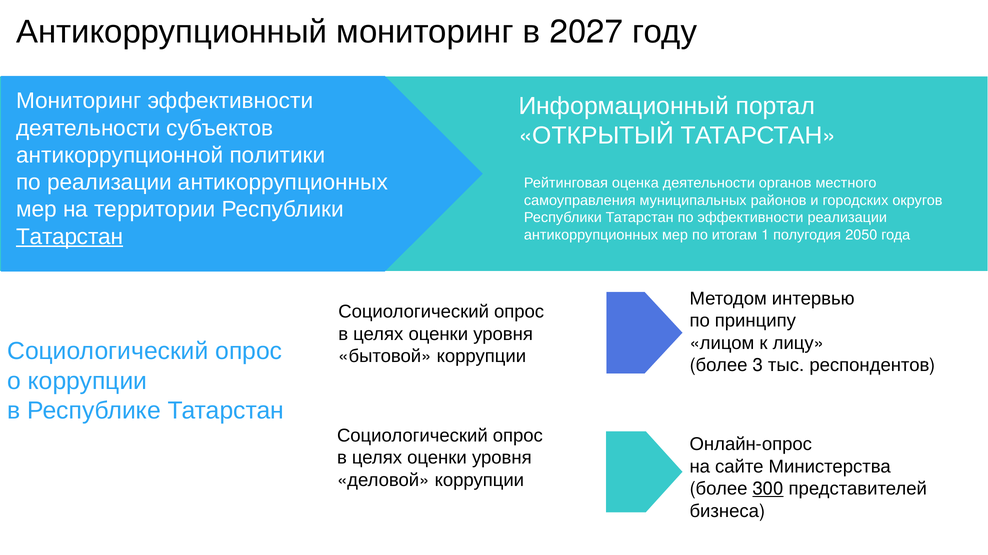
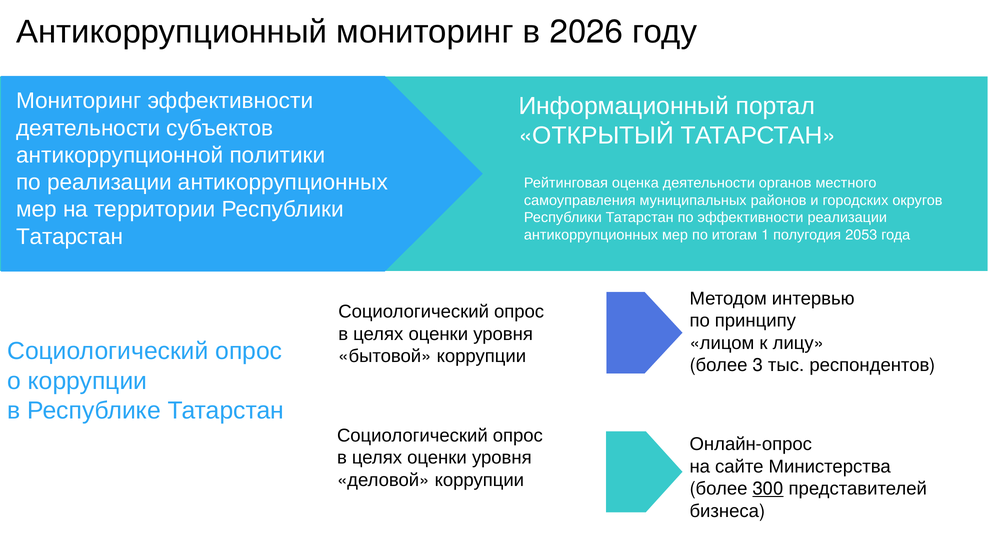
7: 7 -> 6
Татарстан at (70, 237) underline: present -> none
2050: 2050 -> 2053
